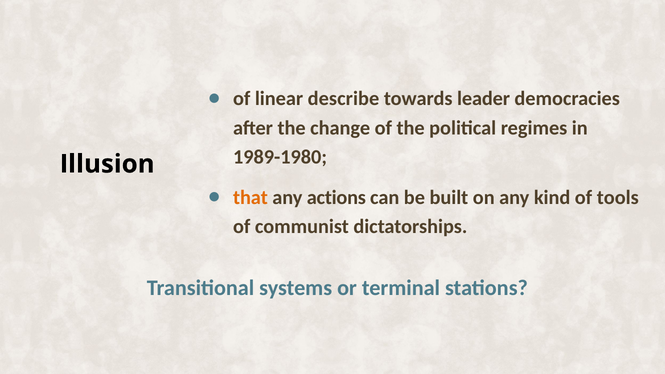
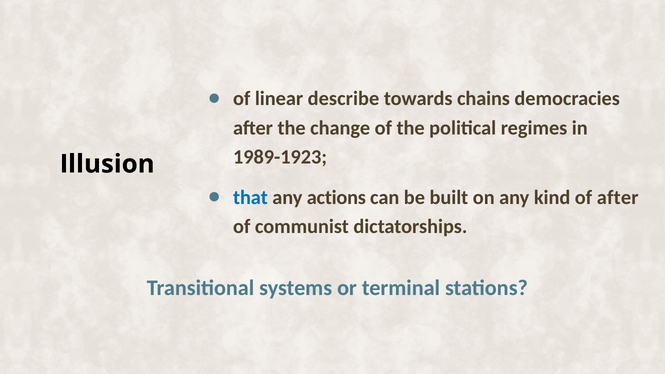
leader: leader -> chains
1989-1980: 1989-1980 -> 1989-1923
that colour: orange -> blue
of tools: tools -> after
